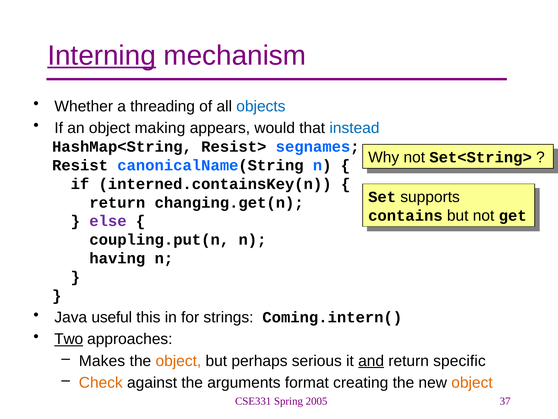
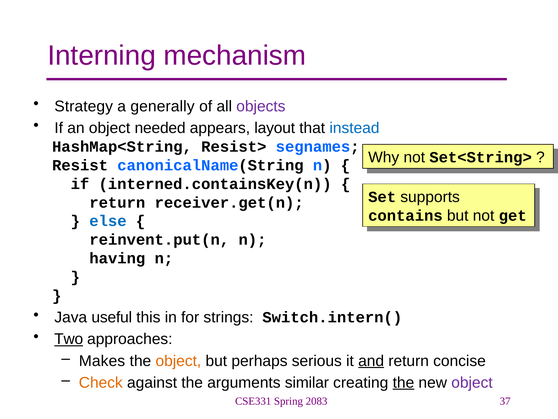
Interning underline: present -> none
Whether: Whether -> Strategy
threading: threading -> generally
objects colour: blue -> purple
making: making -> needed
would: would -> layout
changing.get(n: changing.get(n -> receiver.get(n
else colour: purple -> blue
coupling.put(n: coupling.put(n -> reinvent.put(n
Coming.intern(: Coming.intern( -> Switch.intern(
specific: specific -> concise
format: format -> similar
the at (403, 382) underline: none -> present
object at (472, 382) colour: orange -> purple
2005: 2005 -> 2083
